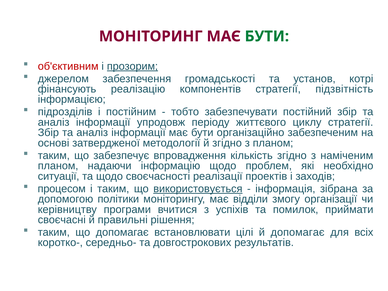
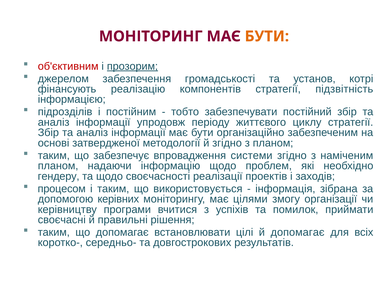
БУТИ at (267, 36) colour: green -> orange
кількість: кількість -> системи
ситуації: ситуації -> гендеру
використовується underline: present -> none
політики: політики -> керівних
відділи: відділи -> цілями
